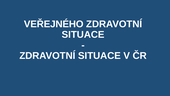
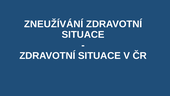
VEŘEJNÉHO: VEŘEJNÉHO -> ZNEUŽÍVÁNÍ
